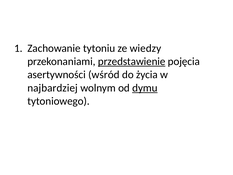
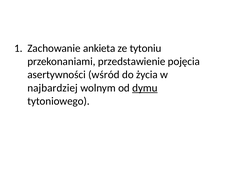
tytoniu: tytoniu -> ankieta
wiedzy: wiedzy -> tytoniu
przedstawienie underline: present -> none
